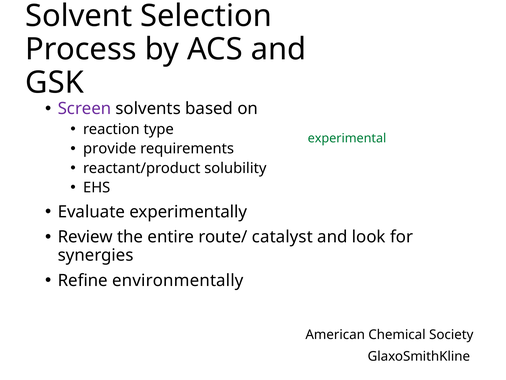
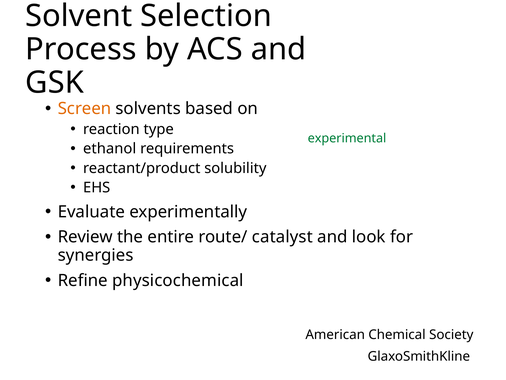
Screen colour: purple -> orange
provide: provide -> ethanol
environmentally: environmentally -> physicochemical
